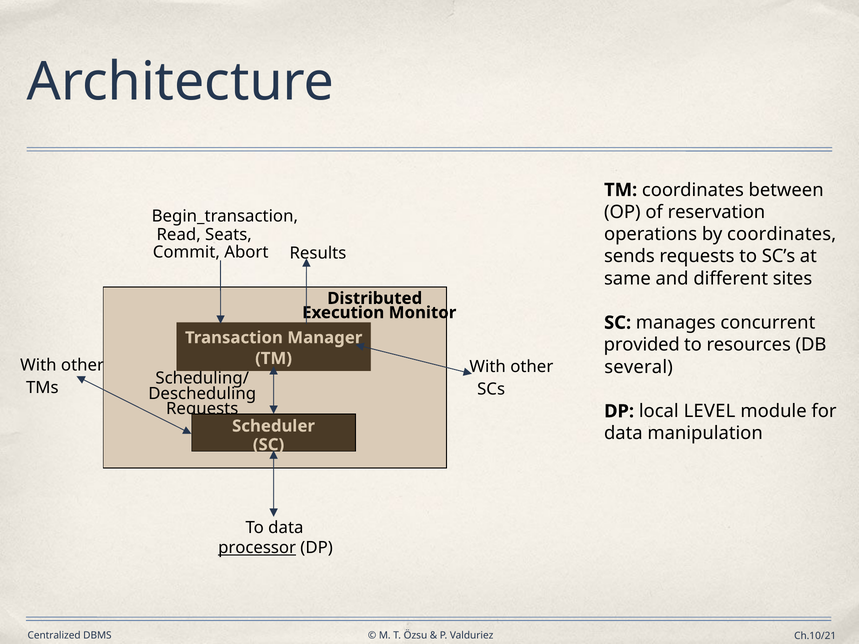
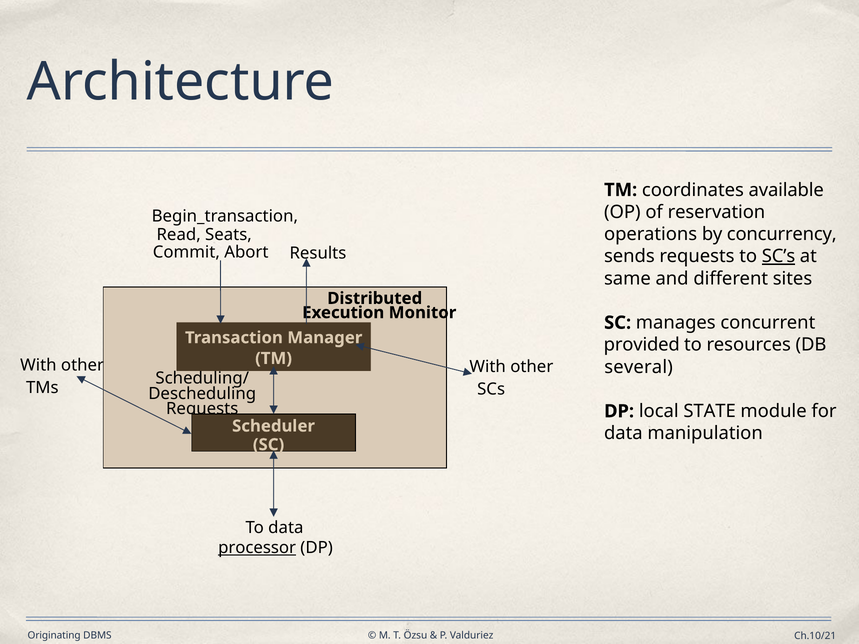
between: between -> available
by coordinates: coordinates -> concurrency
SC’s underline: none -> present
LEVEL: LEVEL -> STATE
Centralized: Centralized -> Originating
